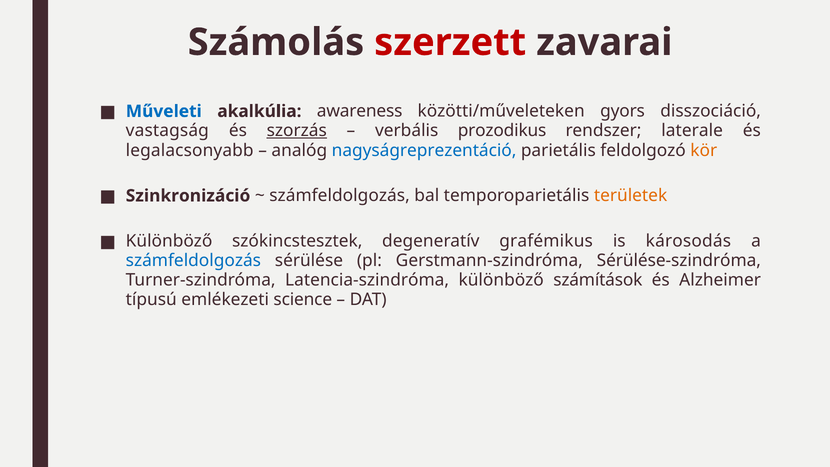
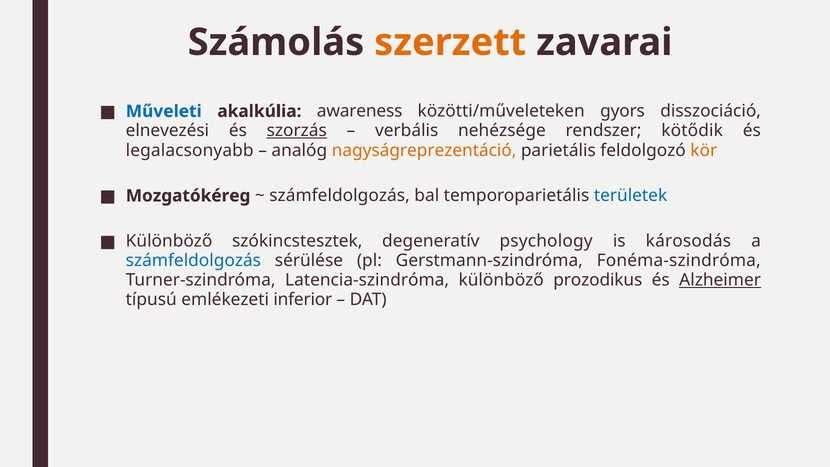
szerzett colour: red -> orange
vastagság: vastagság -> elnevezési
prozodikus: prozodikus -> nehézsége
laterale: laterale -> kötődik
nagyságreprezentáció colour: blue -> orange
Szinkronizáció: Szinkronizáció -> Mozgatókéreg
területek colour: orange -> blue
grafémikus: grafémikus -> psychology
Sérülése-szindróma: Sérülése-szindróma -> Fonéma-szindróma
számítások: számítások -> prozodikus
Alzheimer underline: none -> present
science: science -> inferior
